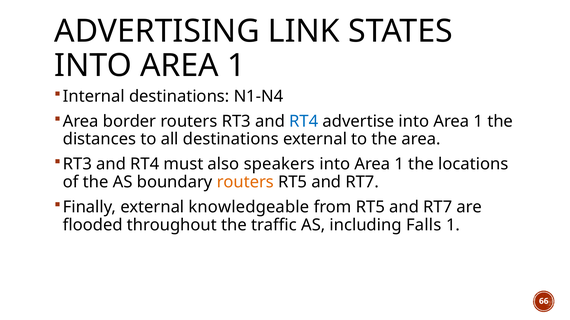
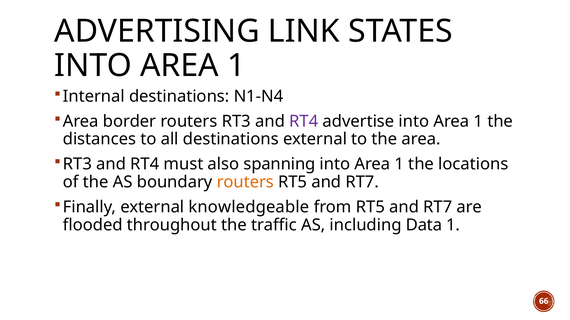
RT4 at (304, 122) colour: blue -> purple
speakers: speakers -> spanning
Falls: Falls -> Data
